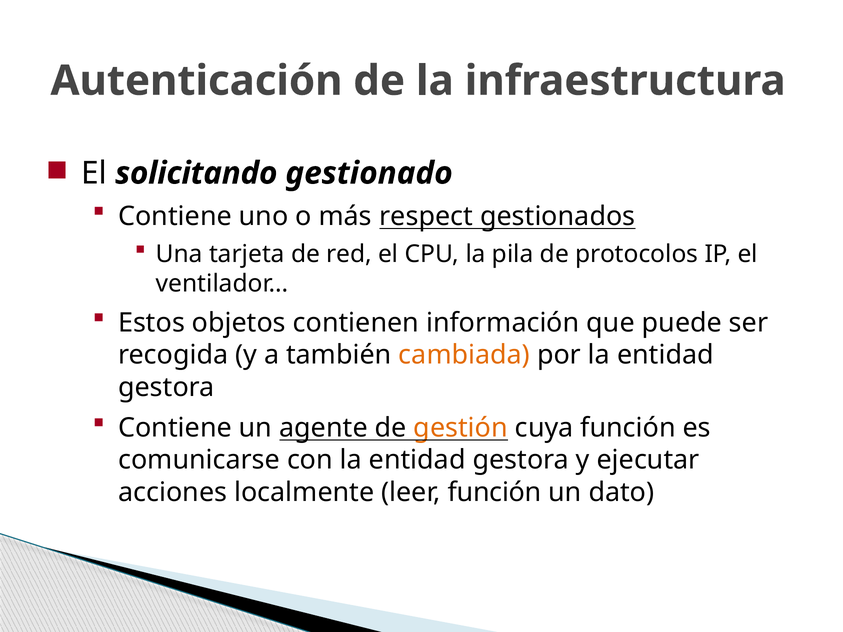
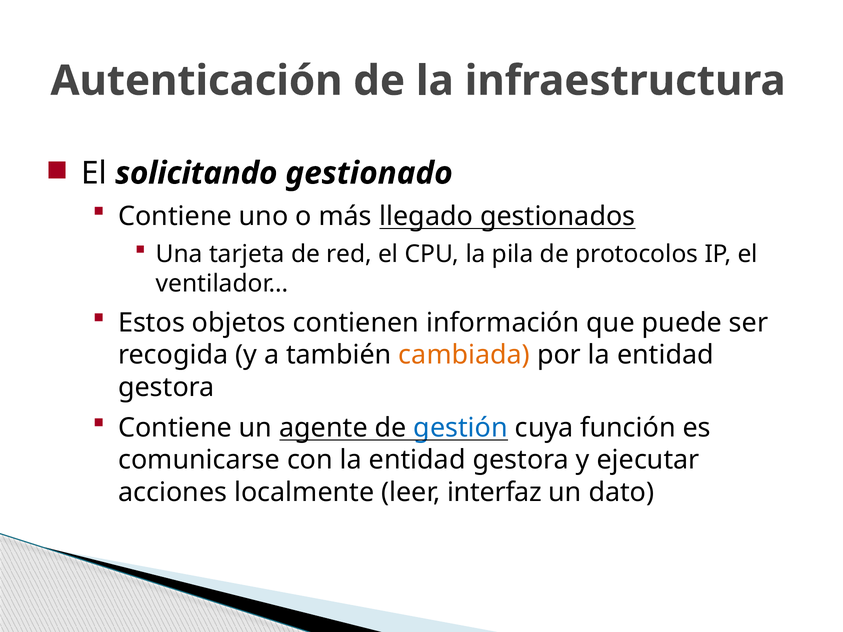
respect: respect -> llegado
gestión colour: orange -> blue
leer función: función -> interfaz
